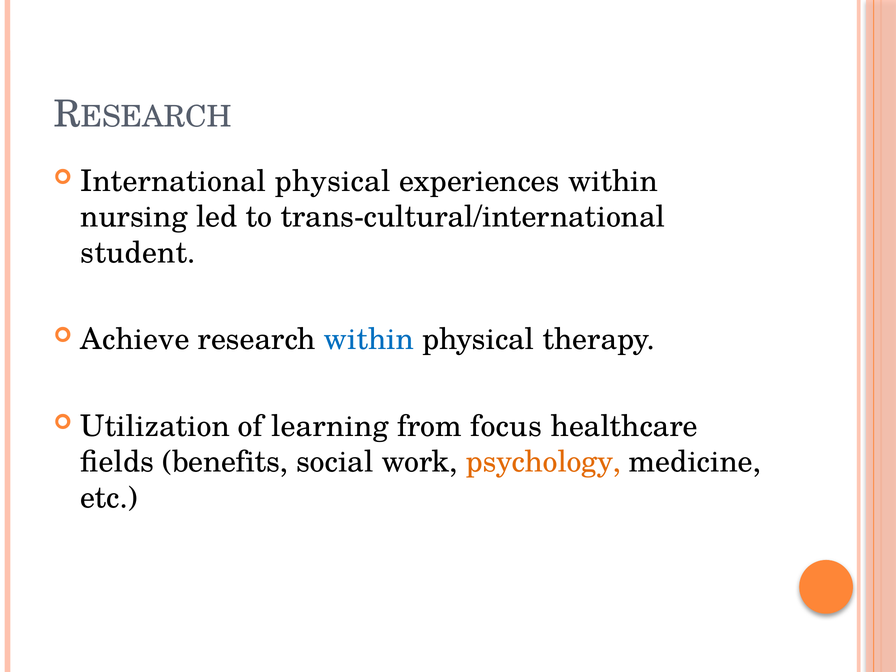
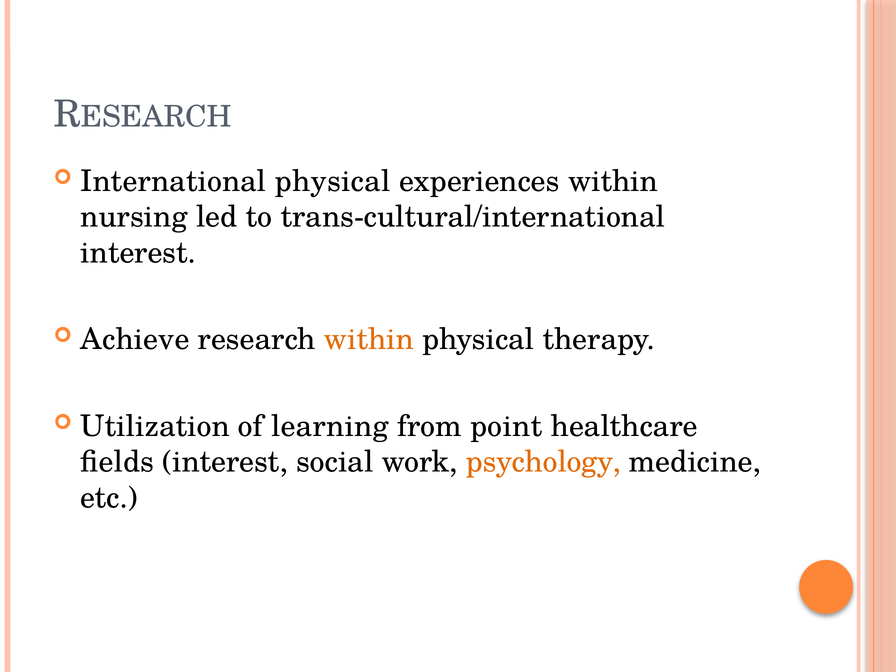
student at (138, 253): student -> interest
within at (369, 340) colour: blue -> orange
focus: focus -> point
fields benefits: benefits -> interest
